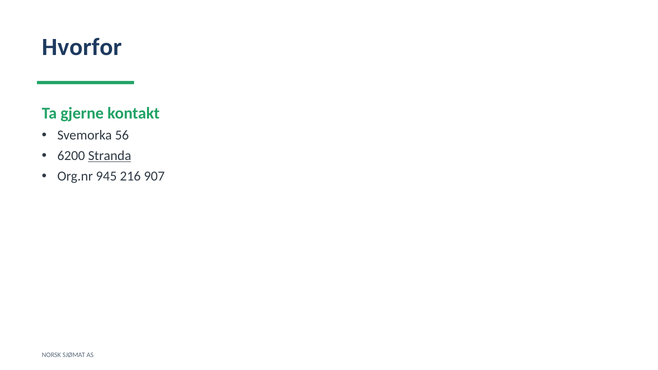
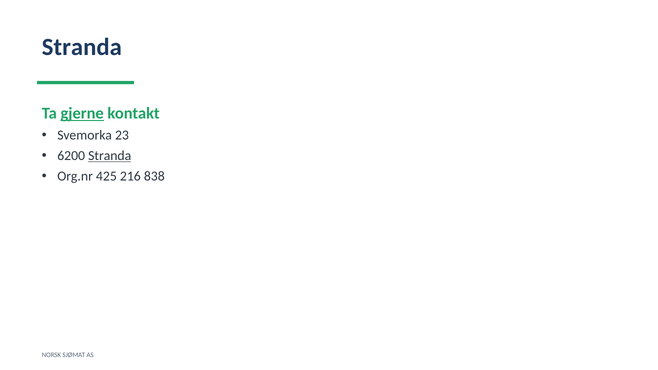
Hvorfor at (82, 47): Hvorfor -> Stranda
gjerne underline: none -> present
56: 56 -> 23
945: 945 -> 425
907: 907 -> 838
